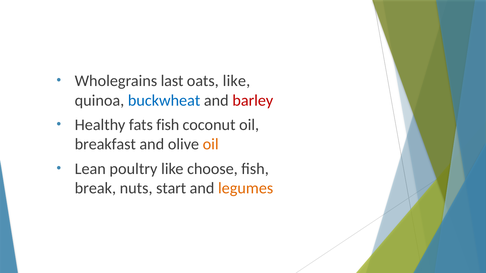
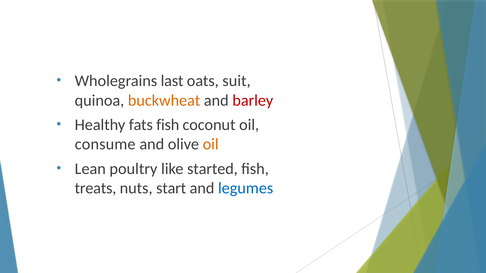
oats like: like -> suit
buckwheat colour: blue -> orange
breakfast: breakfast -> consume
choose: choose -> started
break: break -> treats
legumes colour: orange -> blue
